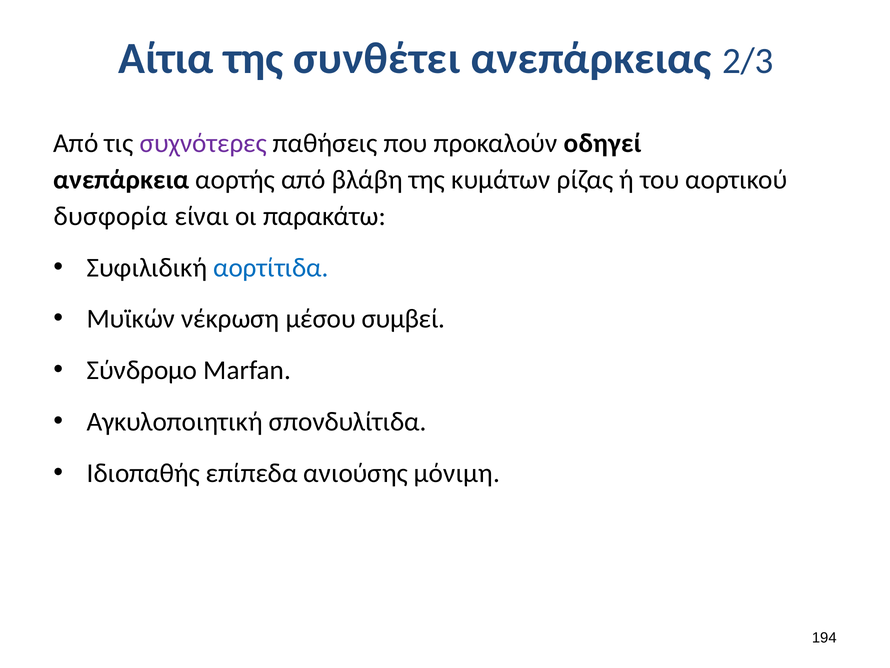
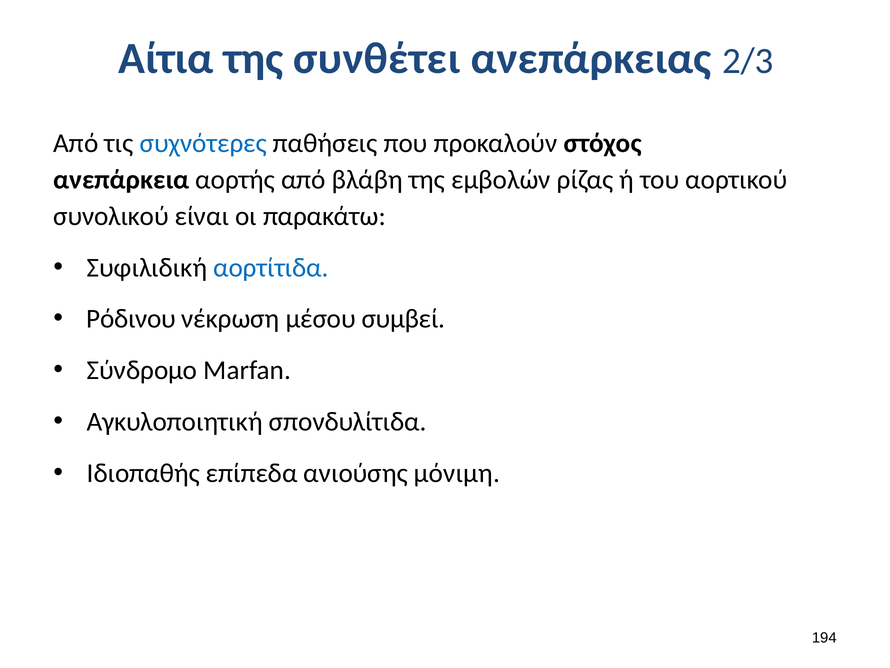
συχνότερες colour: purple -> blue
οδηγεί: οδηγεί -> στόχος
κυμάτων: κυμάτων -> εμβολών
δυσφορία: δυσφορία -> συνολικού
Μυϊκών: Μυϊκών -> Ρόδινου
